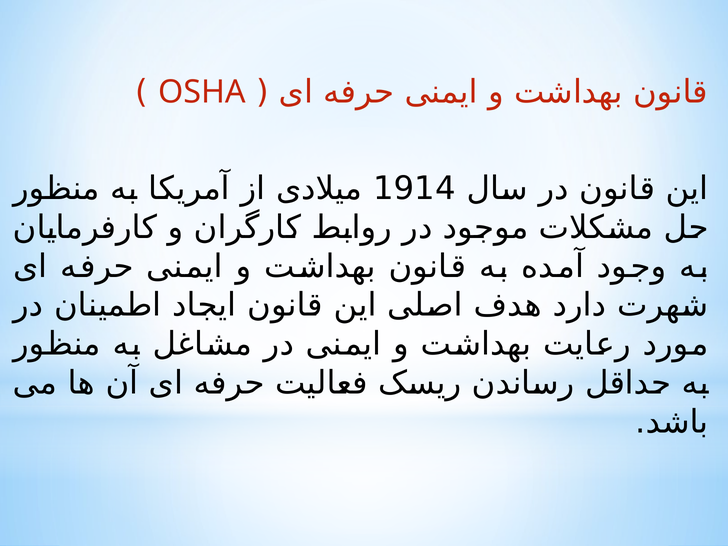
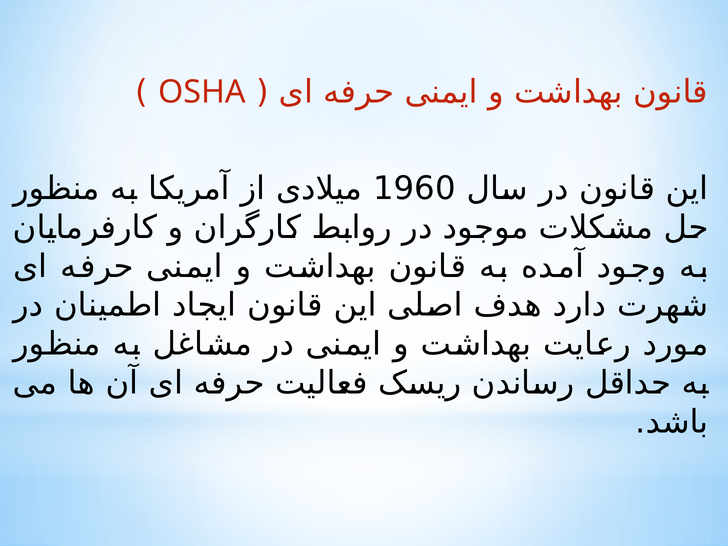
1914: 1914 -> 1960
